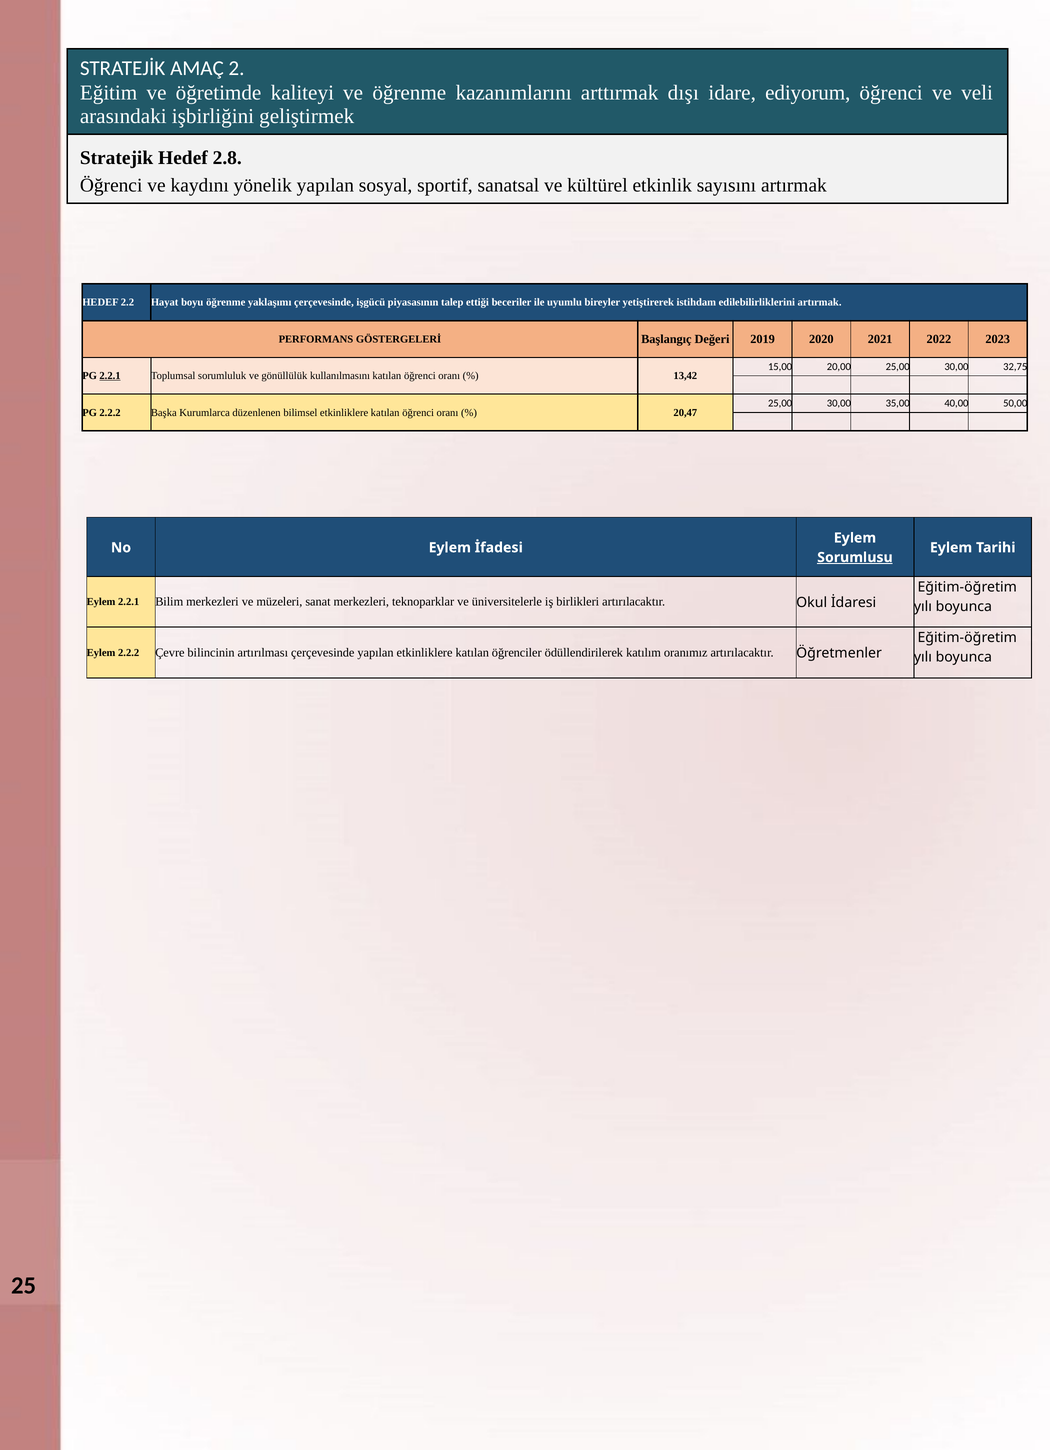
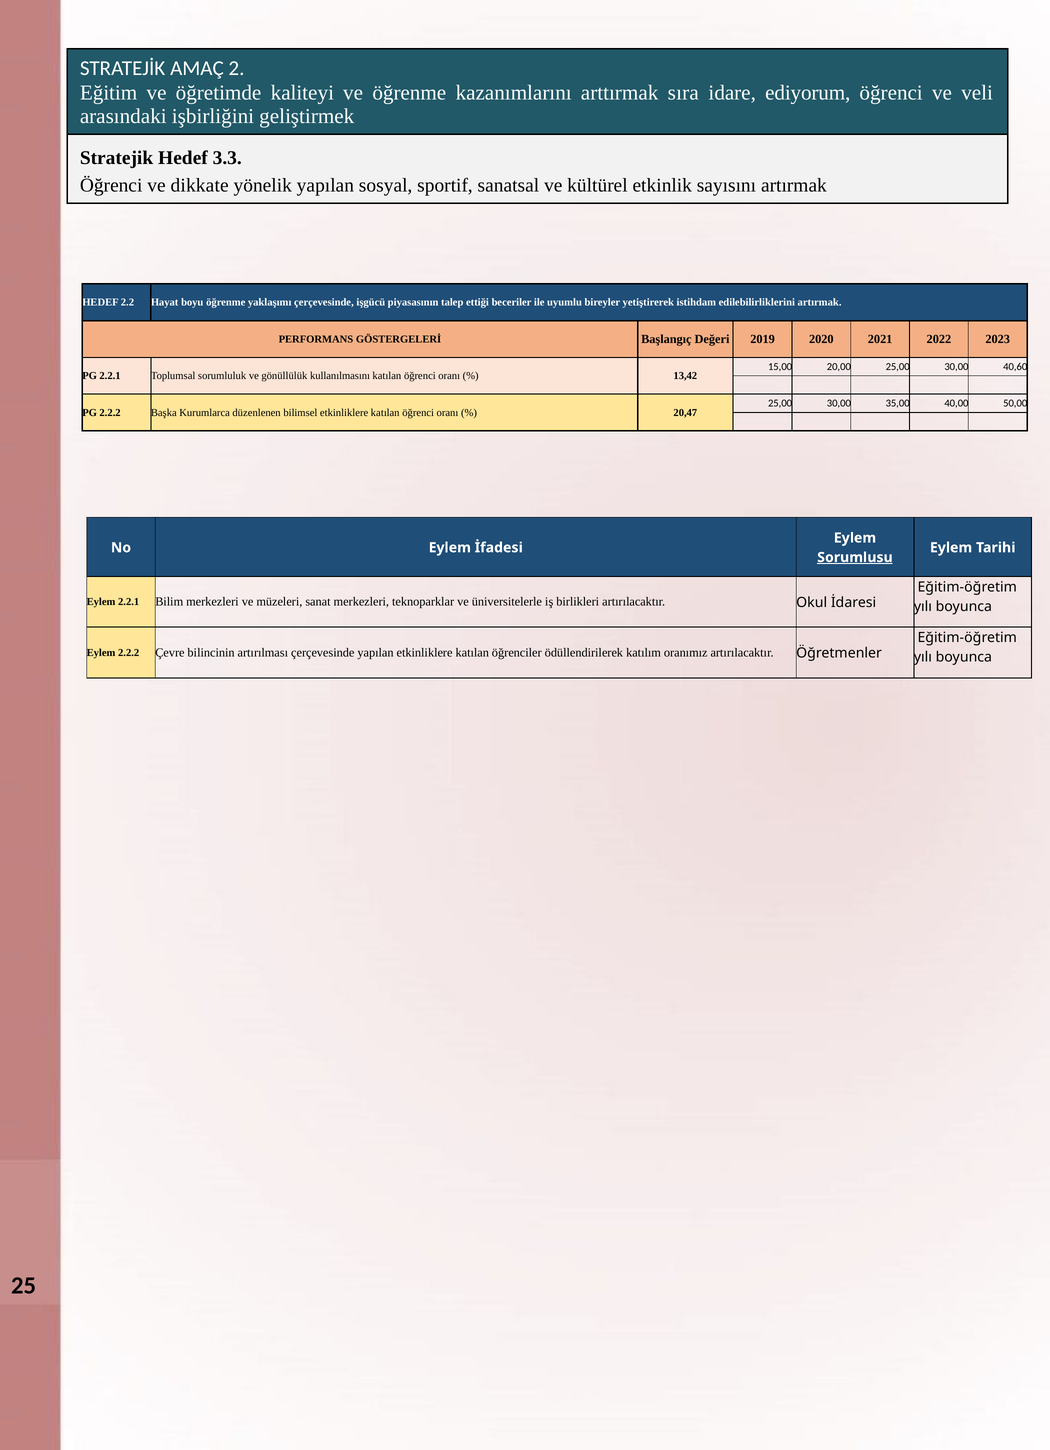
dışı: dışı -> sıra
2.8: 2.8 -> 3.3
kaydını: kaydını -> dikkate
32,75: 32,75 -> 40,60
2.2.1 at (110, 376) underline: present -> none
